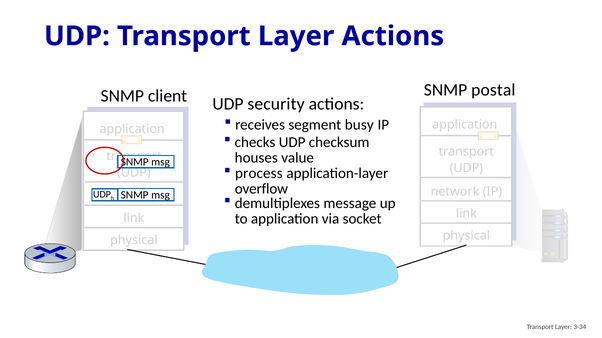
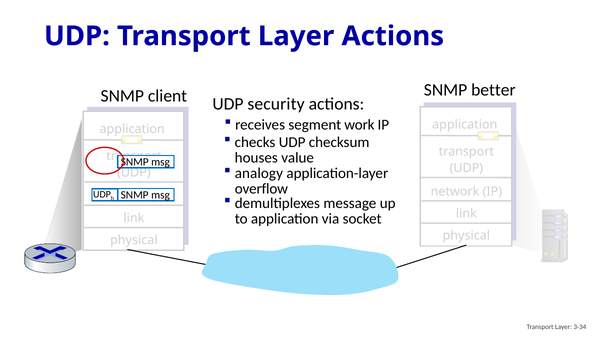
postal: postal -> better
busy: busy -> work
process: process -> analogy
